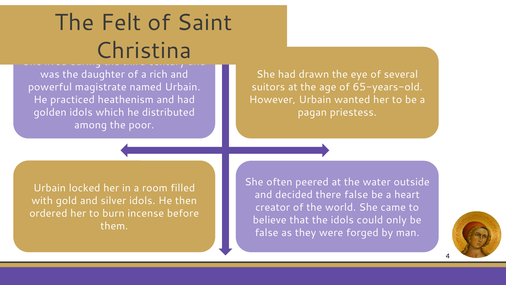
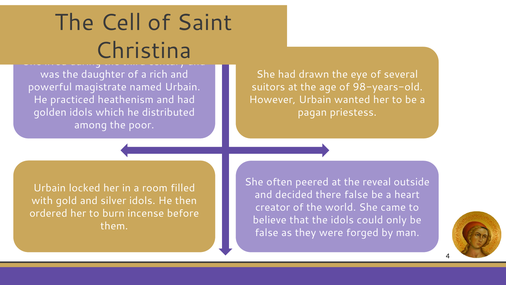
Felt: Felt -> Cell
65-years-old: 65-years-old -> 98-years-old
water: water -> reveal
